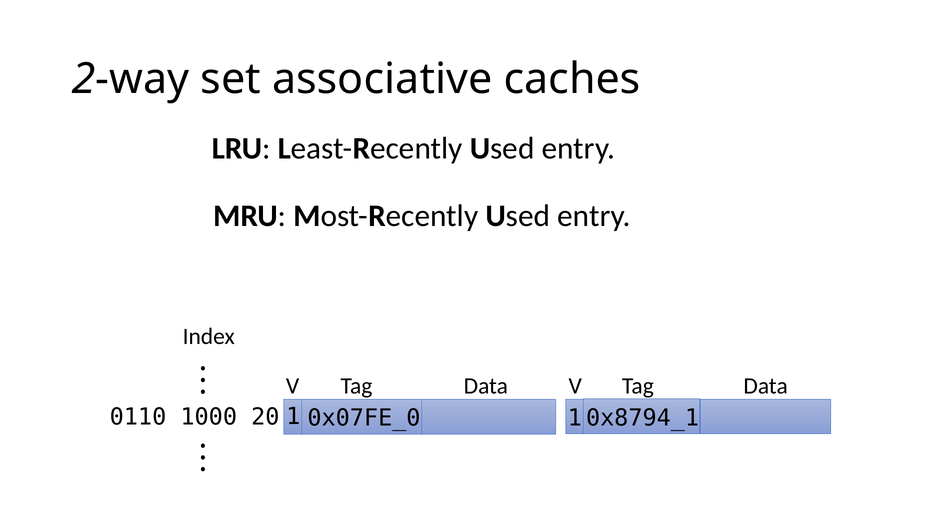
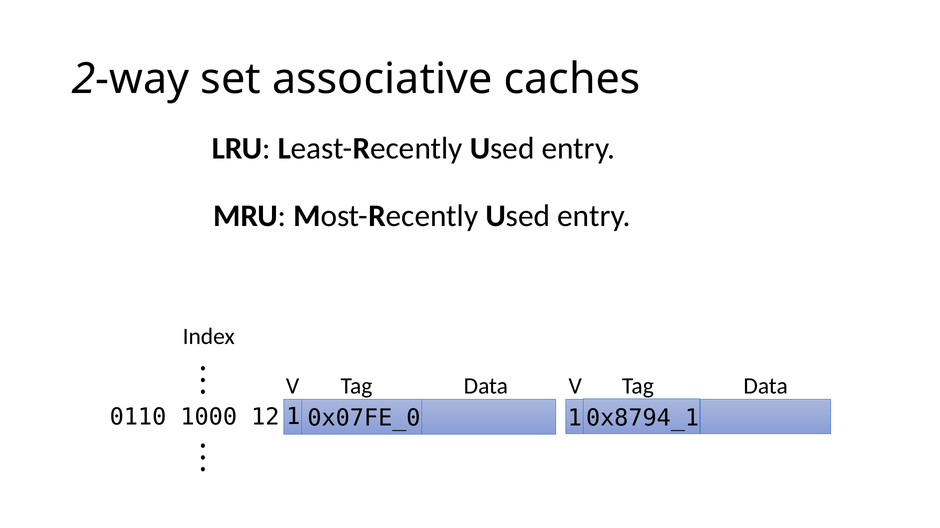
20: 20 -> 12
